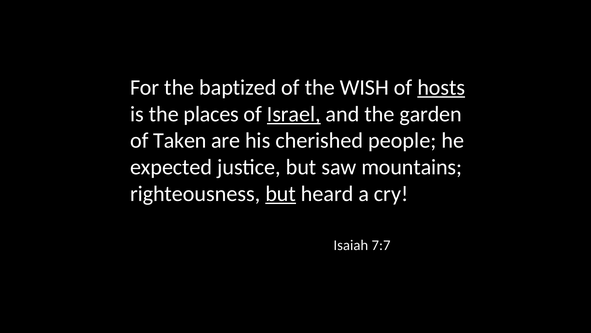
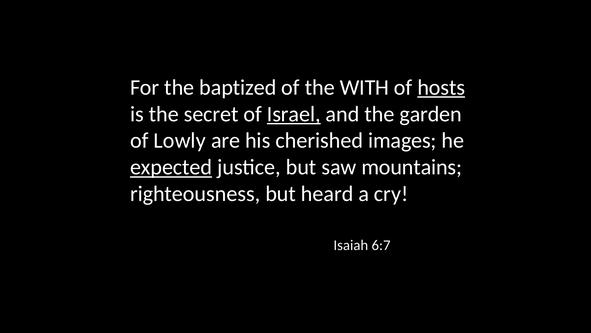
WISH: WISH -> WITH
places: places -> secret
Taken: Taken -> Lowly
people: people -> images
expected underline: none -> present
but at (281, 194) underline: present -> none
7:7: 7:7 -> 6:7
